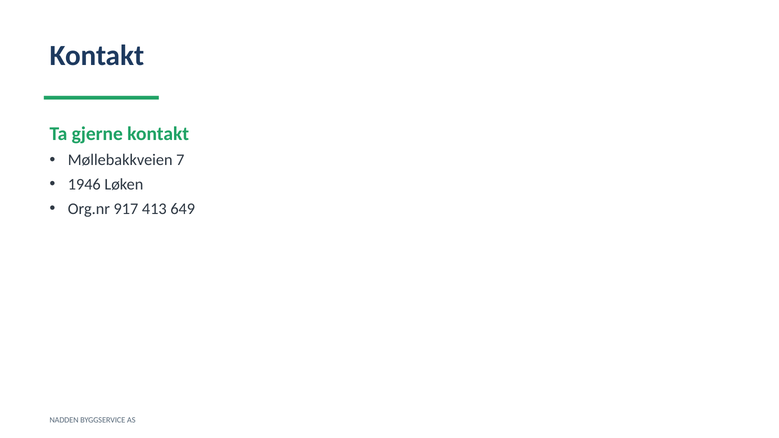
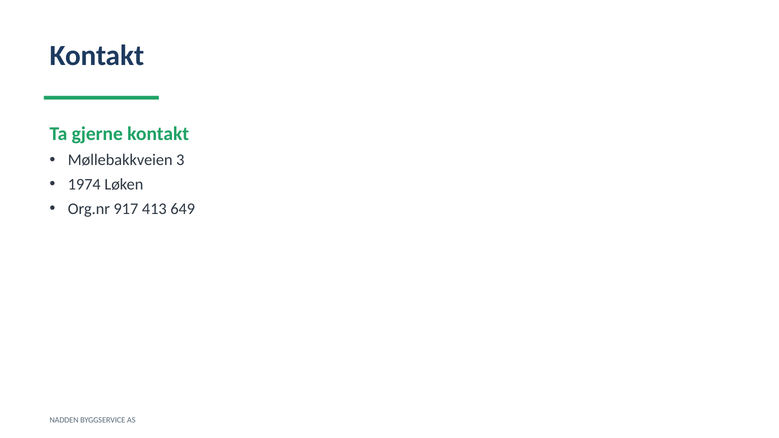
7: 7 -> 3
1946: 1946 -> 1974
